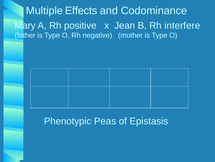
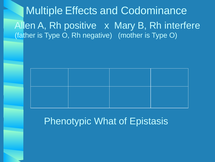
Mary: Mary -> Allen
Jean: Jean -> Mary
Peas: Peas -> What
